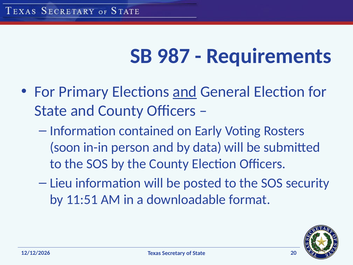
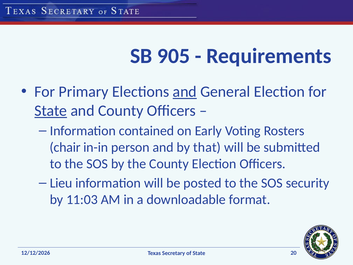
987: 987 -> 905
State at (51, 111) underline: none -> present
soon: soon -> chair
data: data -> that
11:51: 11:51 -> 11:03
